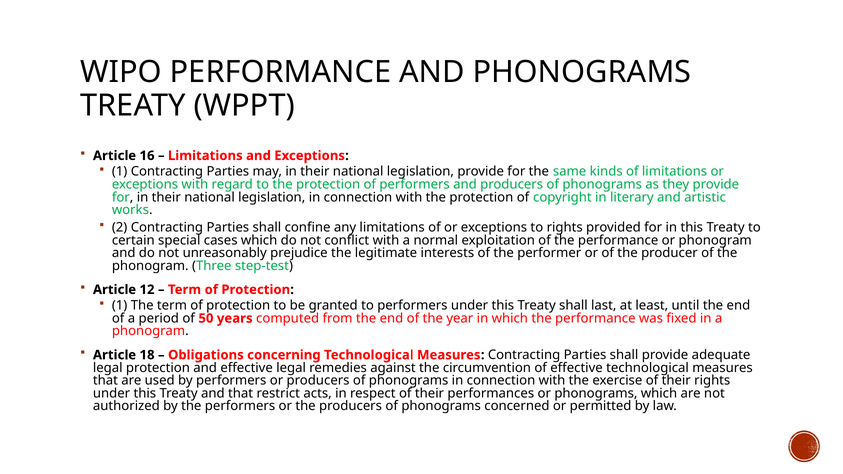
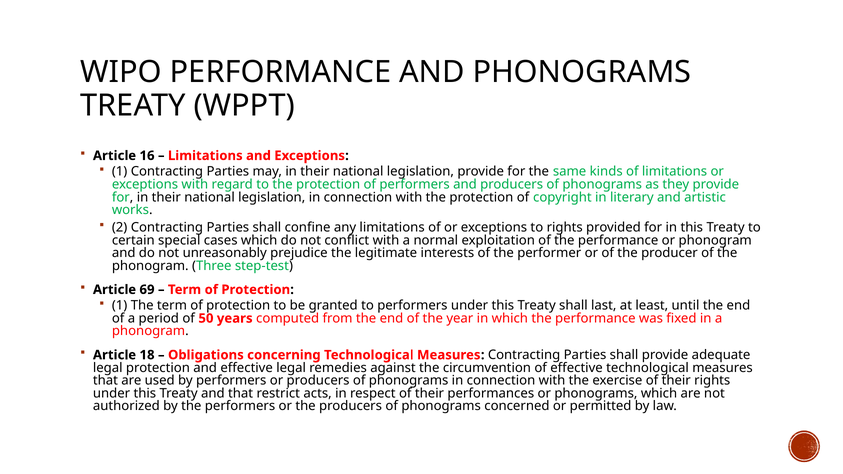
12: 12 -> 69
